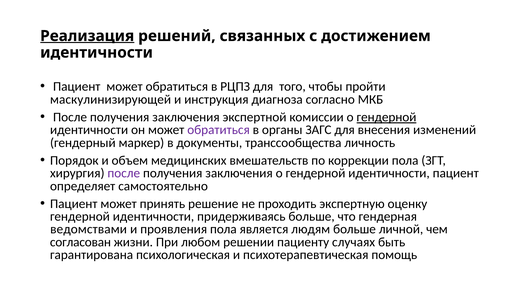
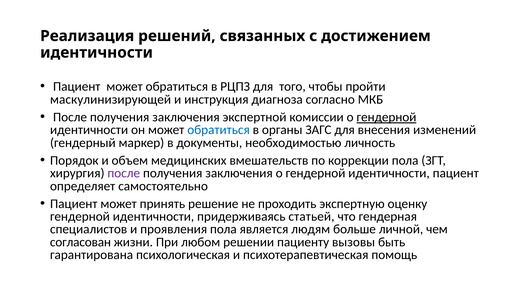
Реализация underline: present -> none
обратиться at (219, 130) colour: purple -> blue
транссообщества: транссообщества -> необходимостью
придерживаясь больше: больше -> статьей
ведомствами: ведомствами -> специалистов
случаях: случаях -> вызовы
